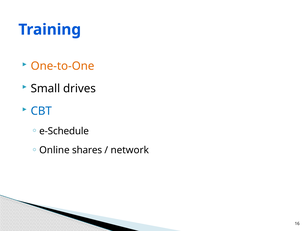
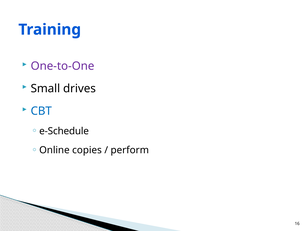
One-to-One colour: orange -> purple
shares: shares -> copies
network: network -> perform
